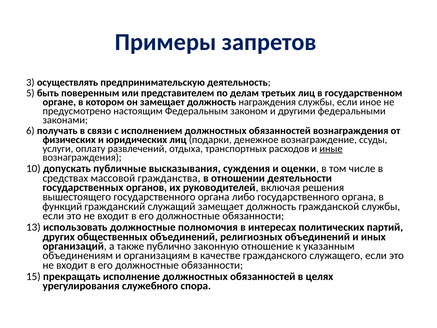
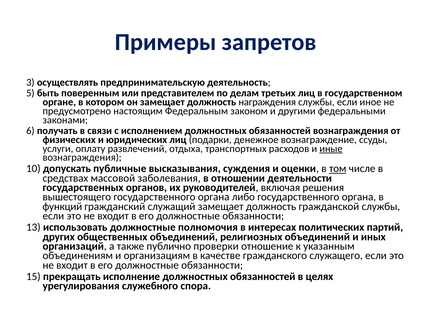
том underline: none -> present
гражданства: гражданства -> заболевания
законную: законную -> проверки
